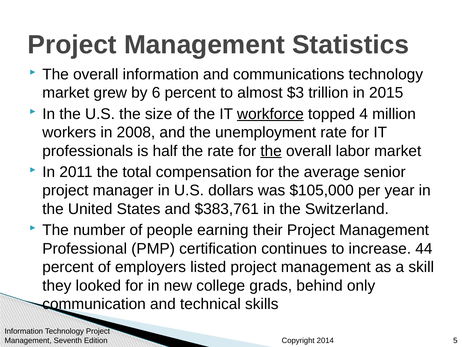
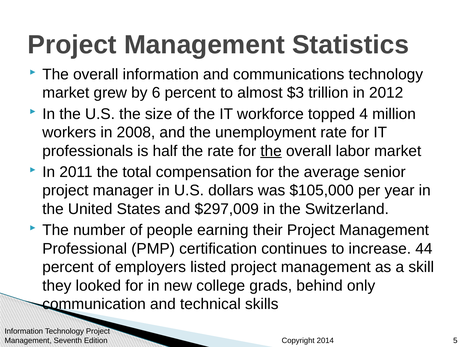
2015: 2015 -> 2012
workforce underline: present -> none
$383,761: $383,761 -> $297,009
